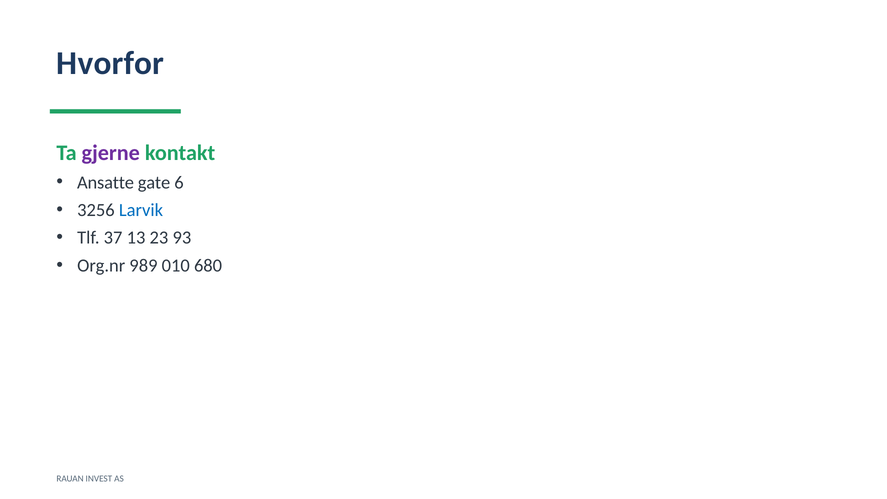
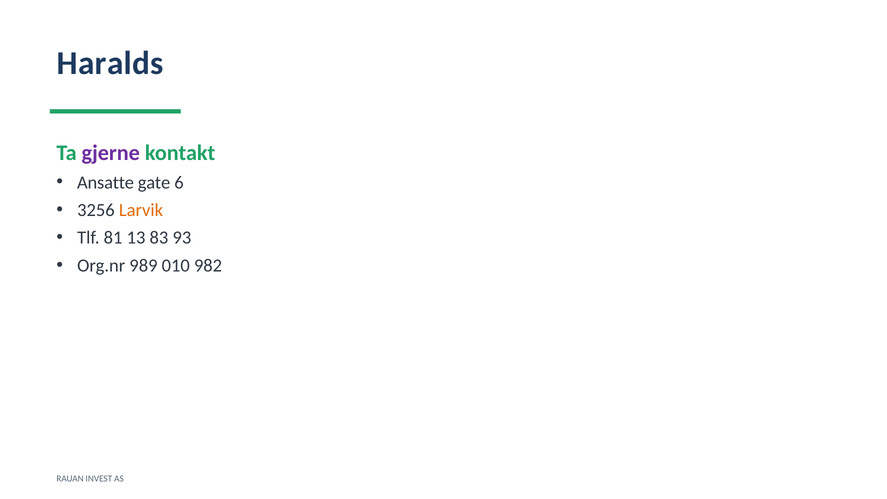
Hvorfor: Hvorfor -> Haralds
Larvik colour: blue -> orange
37: 37 -> 81
23: 23 -> 83
680: 680 -> 982
